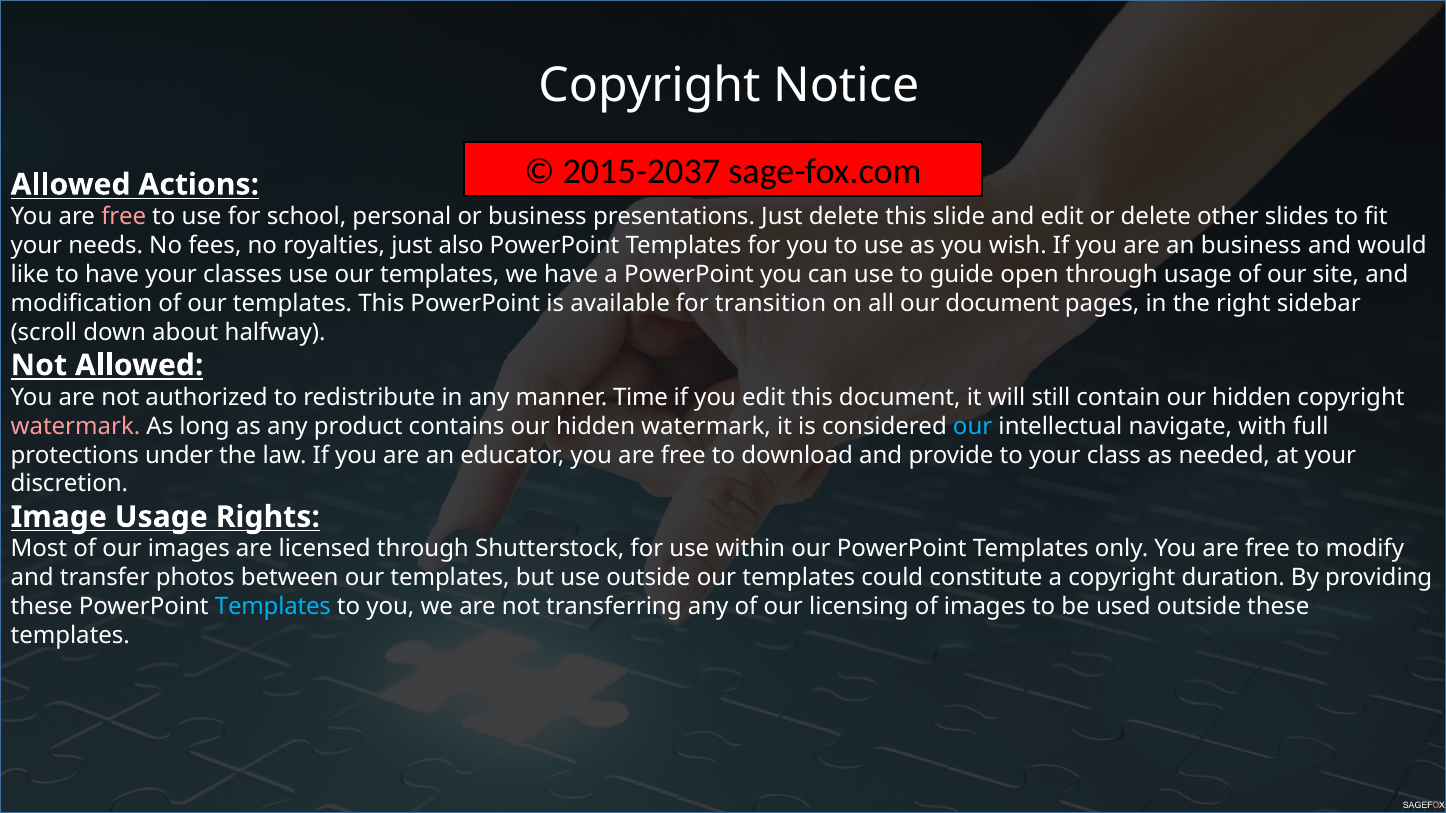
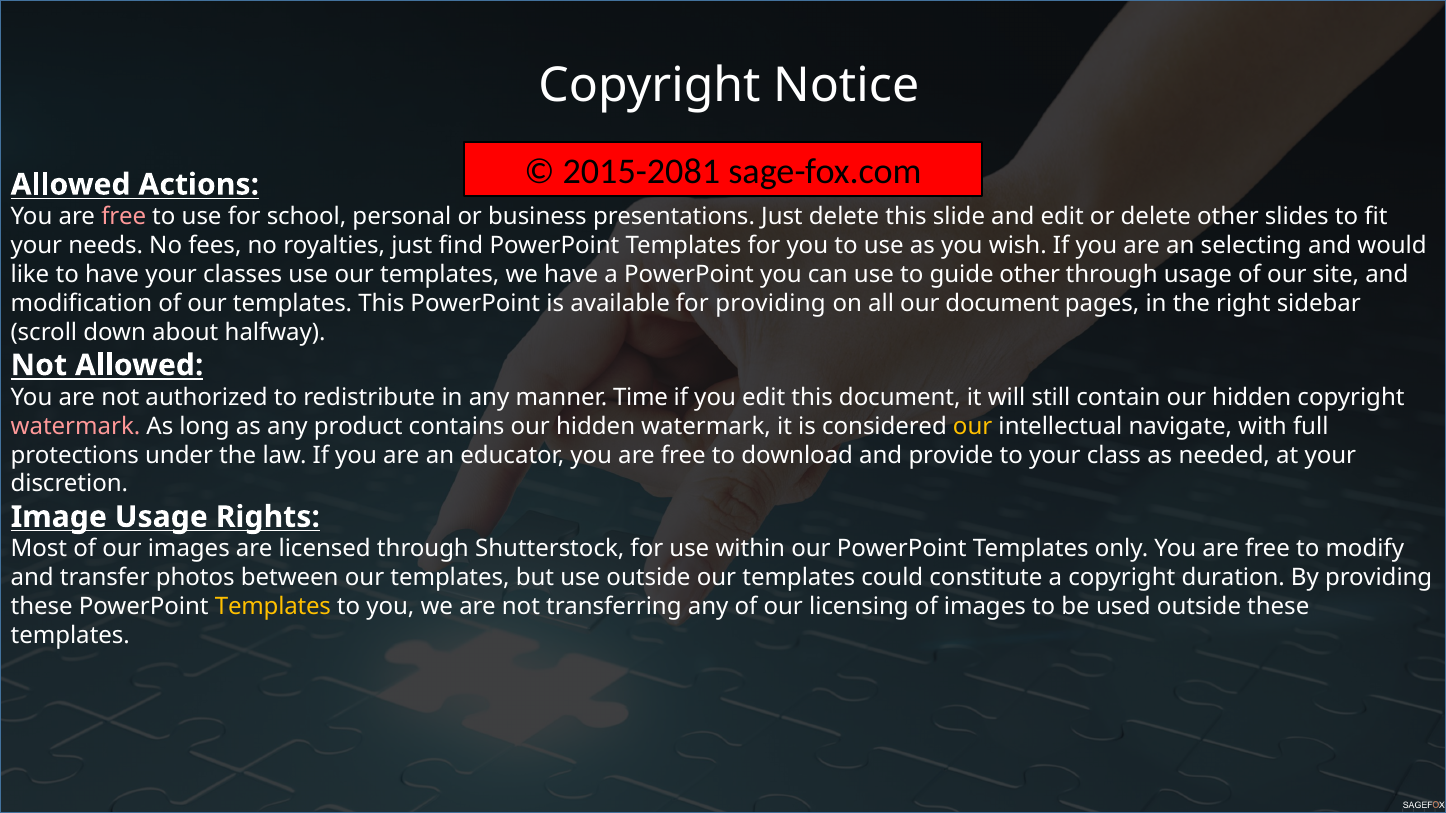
2015-2037: 2015-2037 -> 2015-2081
also: also -> find
an business: business -> selecting
guide open: open -> other
for transition: transition -> providing
our at (973, 426) colour: light blue -> yellow
Templates at (273, 607) colour: light blue -> yellow
